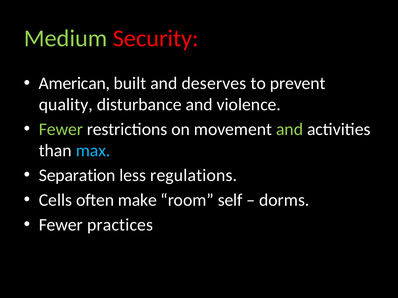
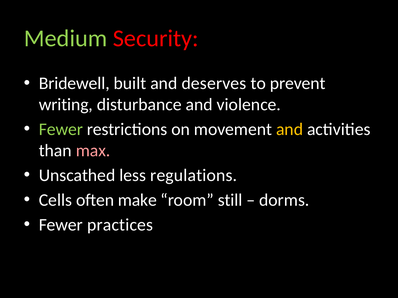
American: American -> Bridewell
quality: quality -> writing
and at (290, 129) colour: light green -> yellow
max colour: light blue -> pink
Separation: Separation -> Unscathed
self: self -> still
